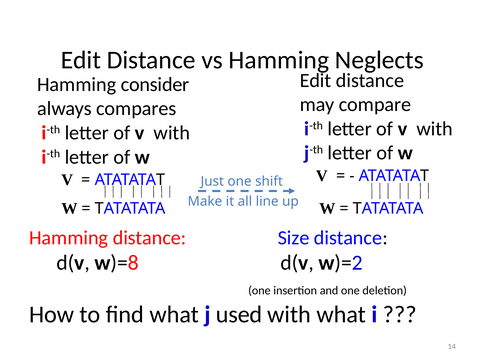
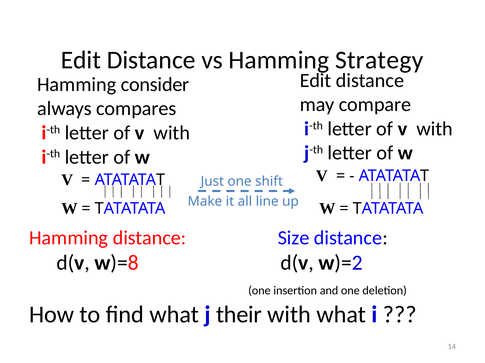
Neglects: Neglects -> Strategy
used: used -> their
